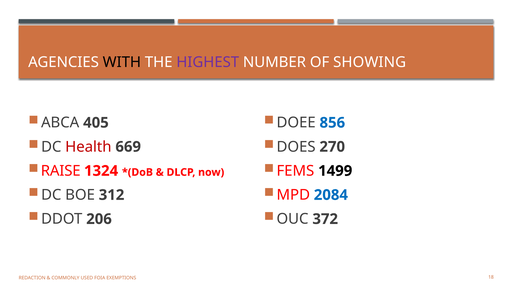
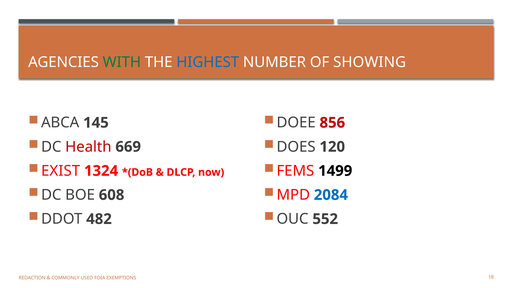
WITH colour: black -> green
HIGHEST colour: purple -> blue
405: 405 -> 145
856 colour: blue -> red
270: 270 -> 120
RAISE: RAISE -> EXIST
312: 312 -> 608
206: 206 -> 482
372: 372 -> 552
